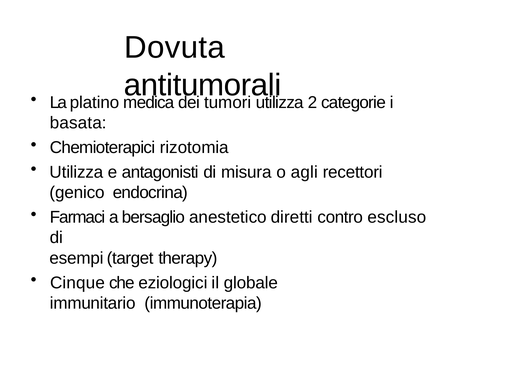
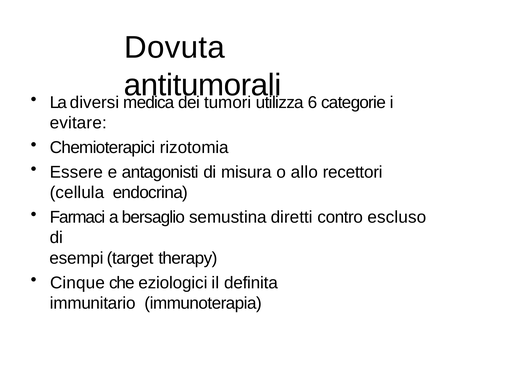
platino: platino -> diversi
2: 2 -> 6
basata: basata -> evitare
Utilizza at (77, 172): Utilizza -> Essere
agli: agli -> allo
genico: genico -> cellula
anestetico: anestetico -> semustina
globale: globale -> definita
